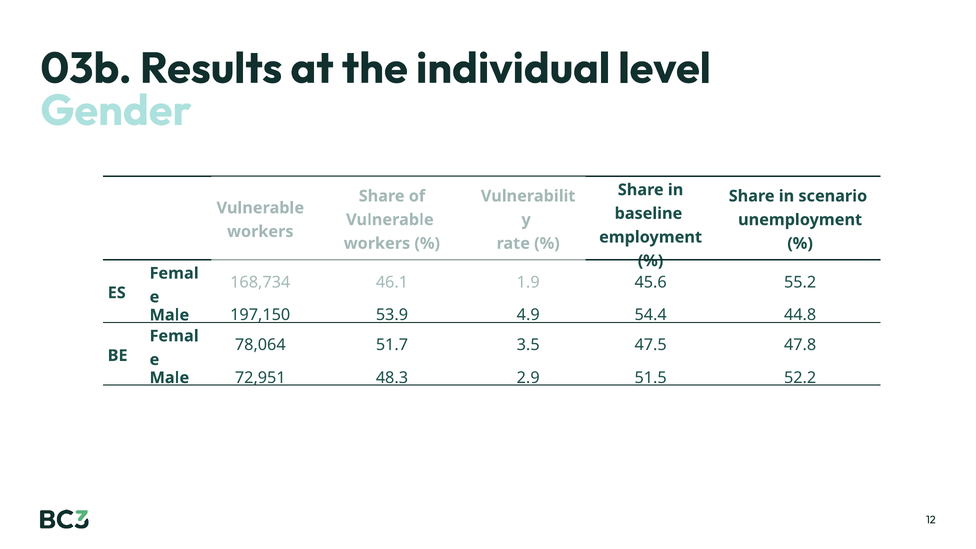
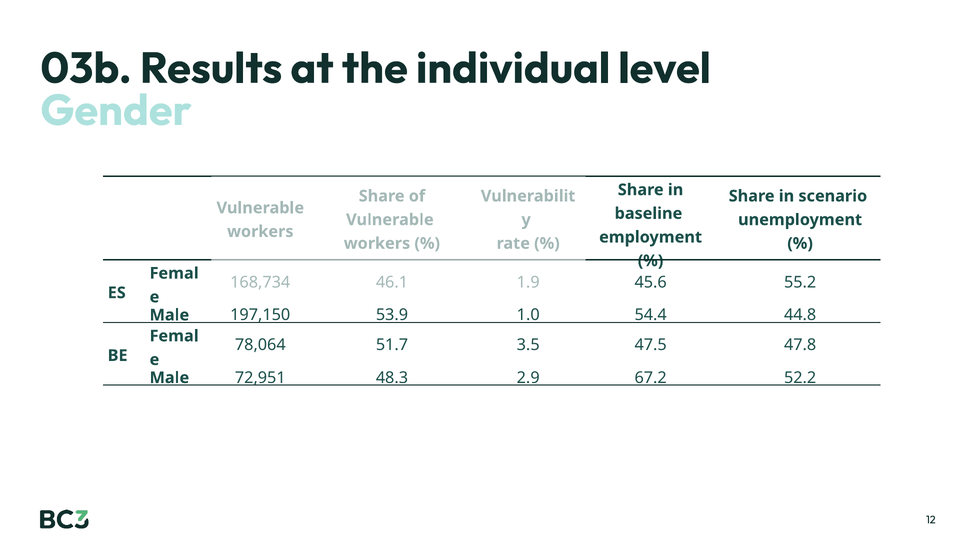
4.9: 4.9 -> 1.0
51.5: 51.5 -> 67.2
